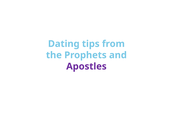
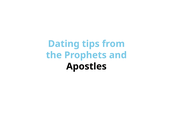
Apostles colour: purple -> black
